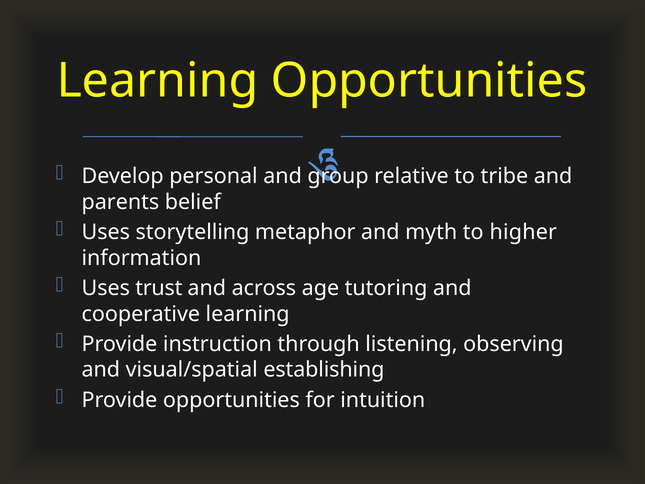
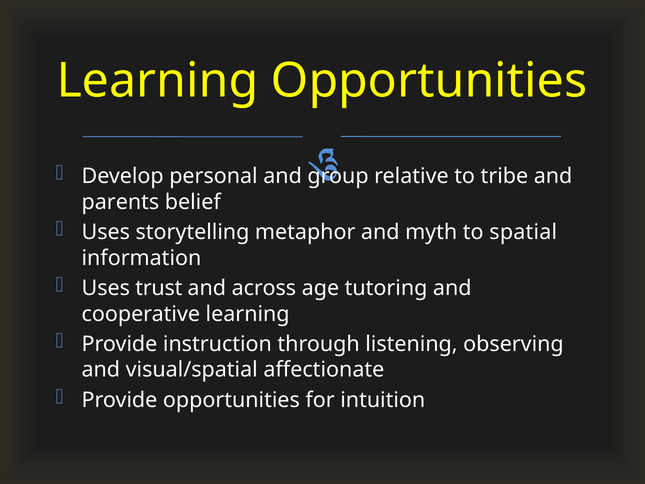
higher: higher -> spatial
establishing: establishing -> affectionate
